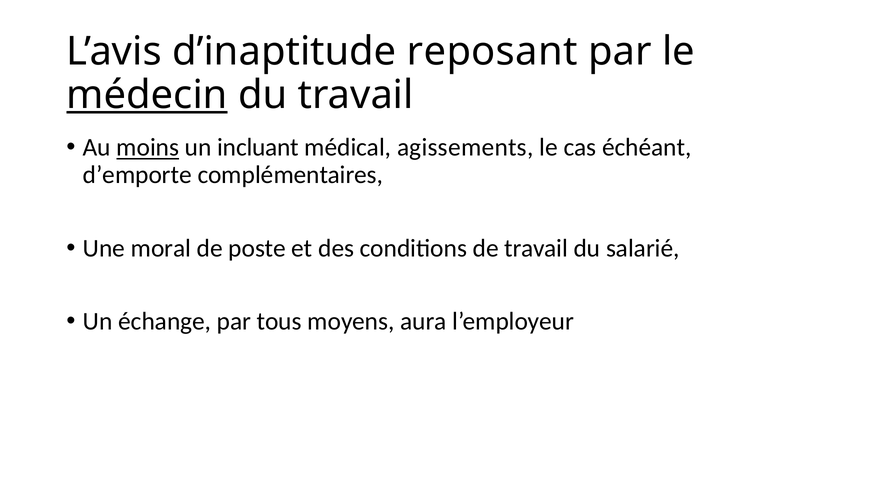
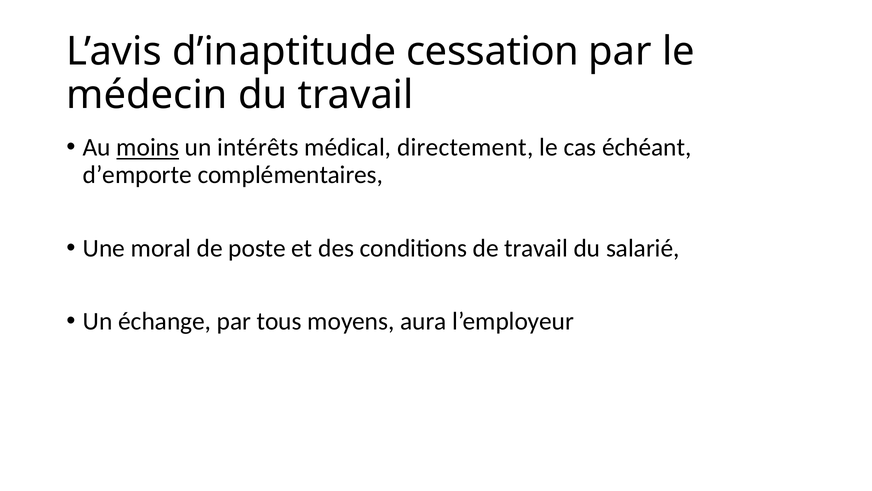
reposant: reposant -> cessation
médecin underline: present -> none
incluant: incluant -> intérêts
agissements: agissements -> directement
